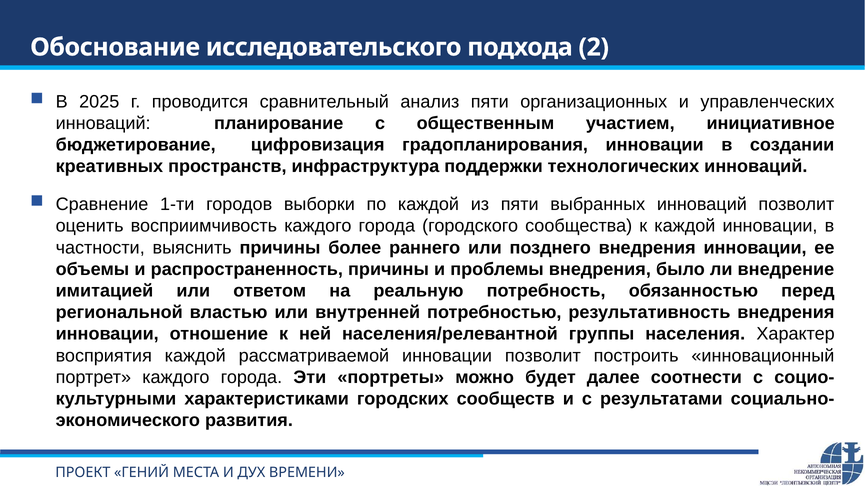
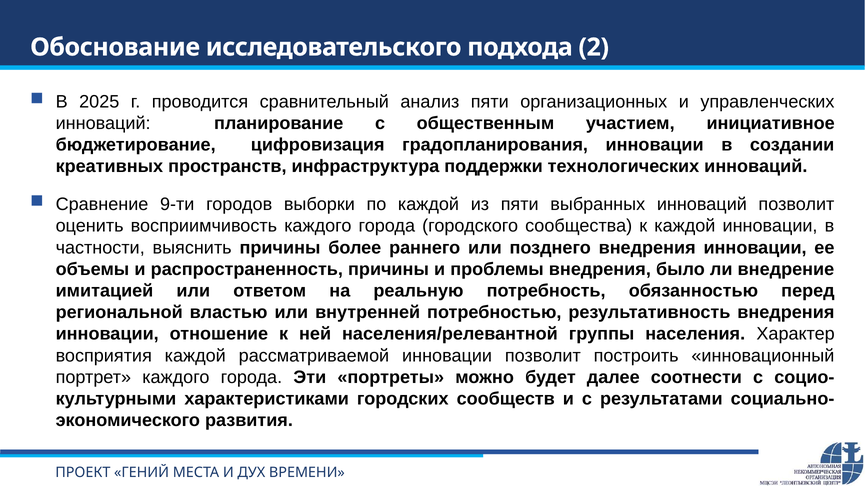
1-ти: 1-ти -> 9-ти
